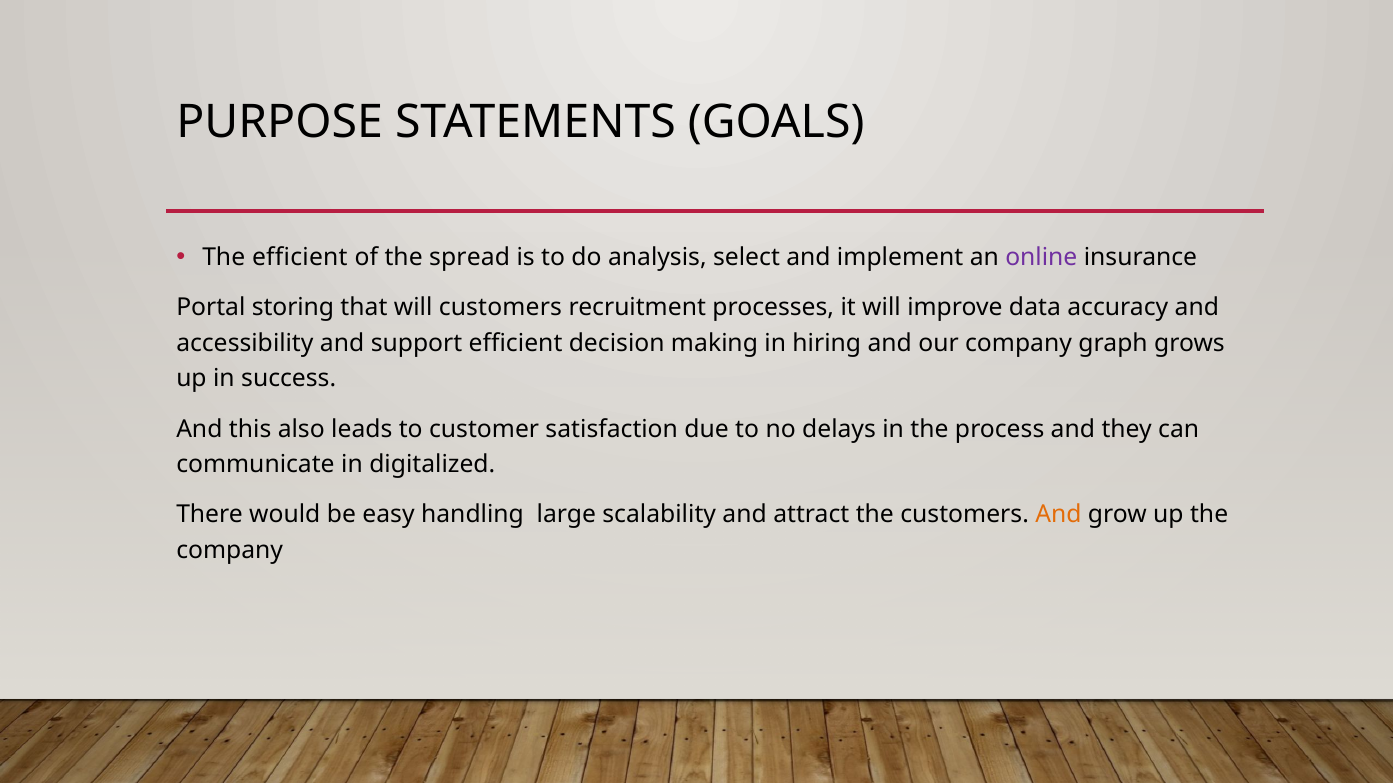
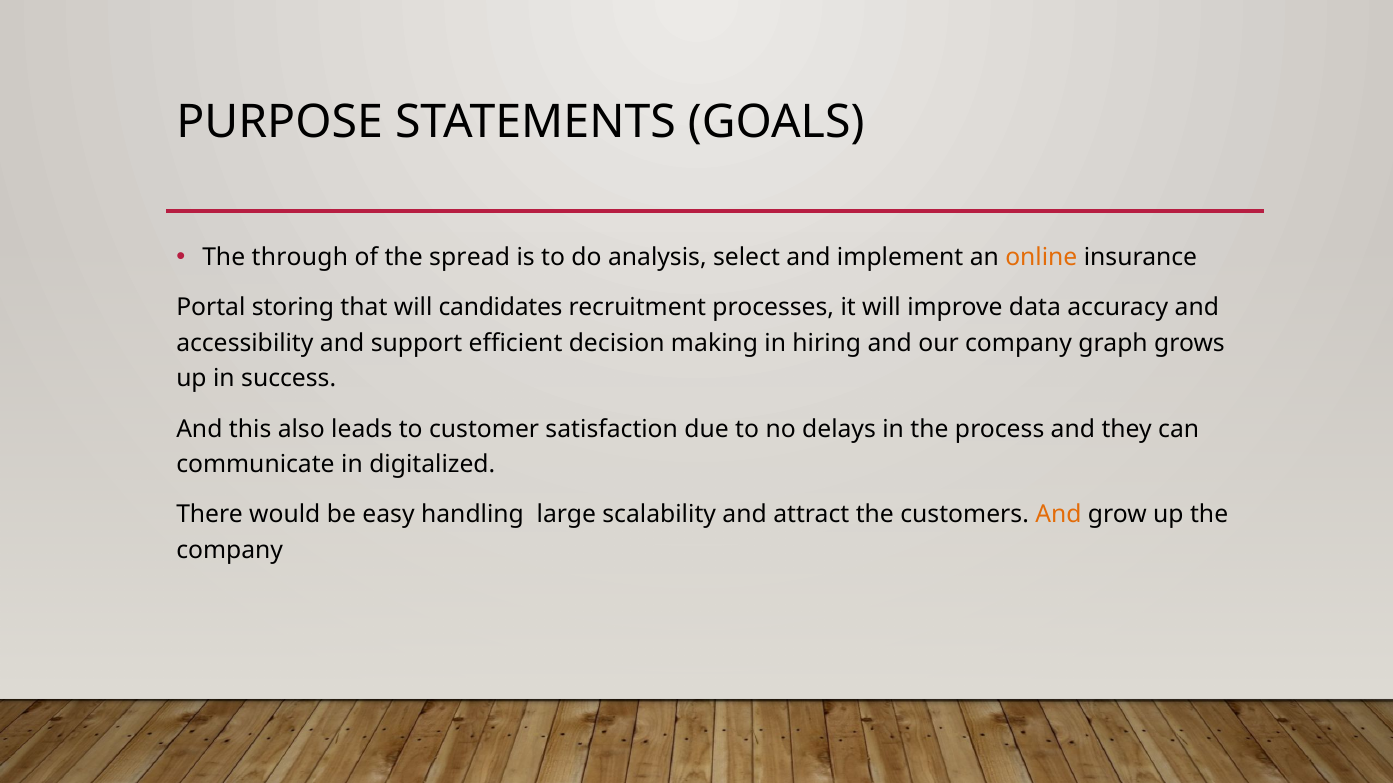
The efficient: efficient -> through
online colour: purple -> orange
will customers: customers -> candidates
